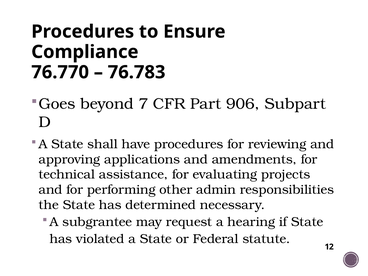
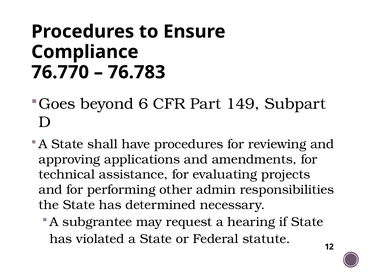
7: 7 -> 6
906: 906 -> 149
